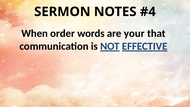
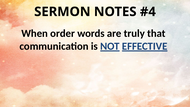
your: your -> truly
